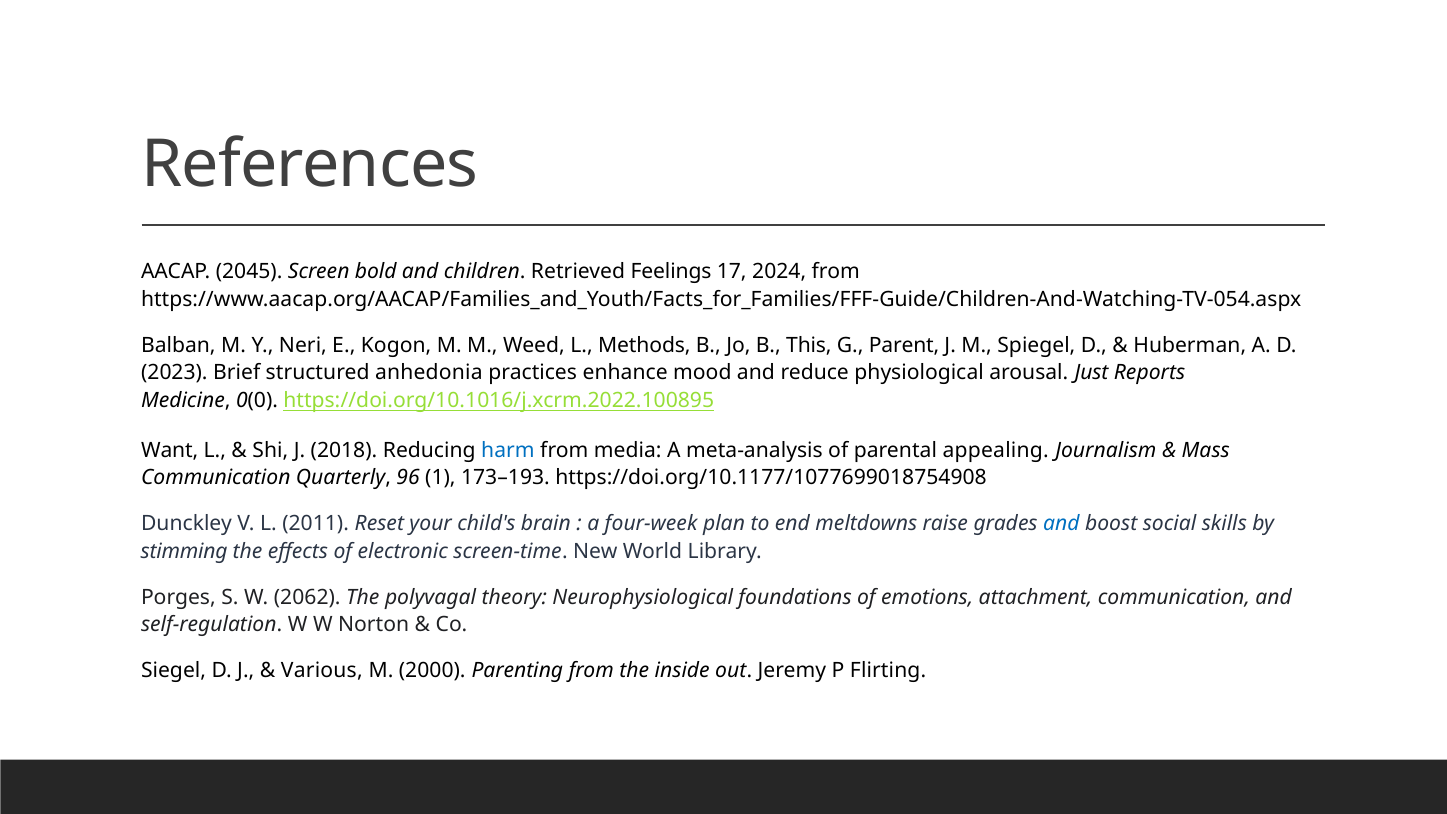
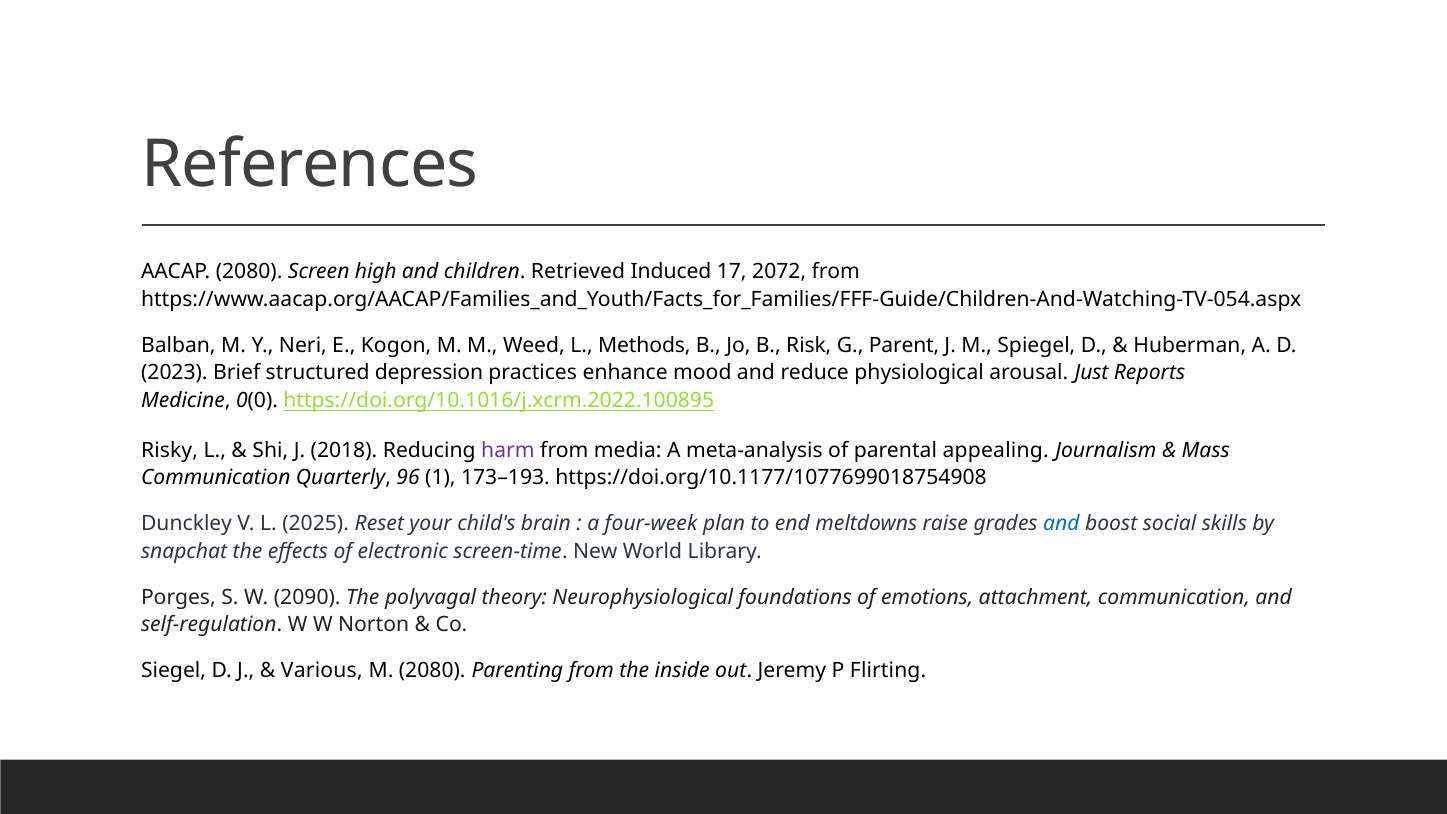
AACAP 2045: 2045 -> 2080
bold: bold -> high
Feelings: Feelings -> Induced
2024: 2024 -> 2072
This: This -> Risk
anhedonia: anhedonia -> depression
Want: Want -> Risky
harm colour: blue -> purple
2011: 2011 -> 2025
stimming: stimming -> snapchat
2062: 2062 -> 2090
M 2000: 2000 -> 2080
